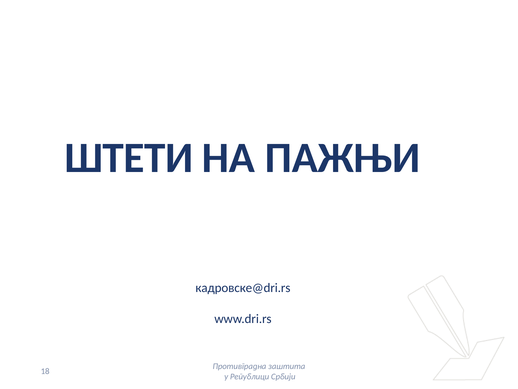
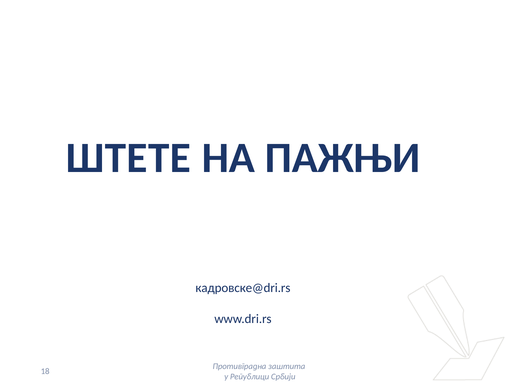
ШТЕТИ: ШТЕТИ -> ШТЕТЕ
